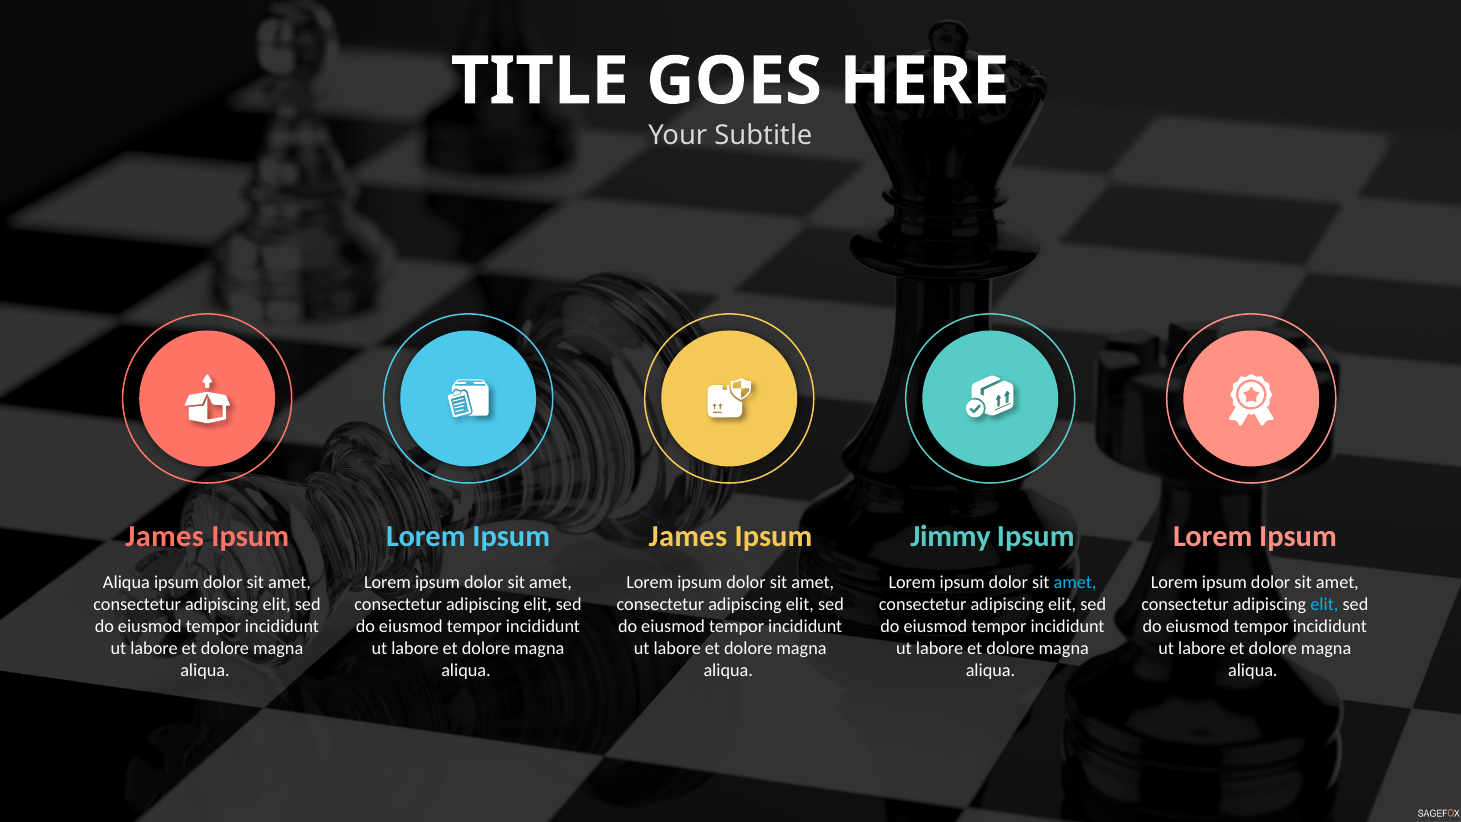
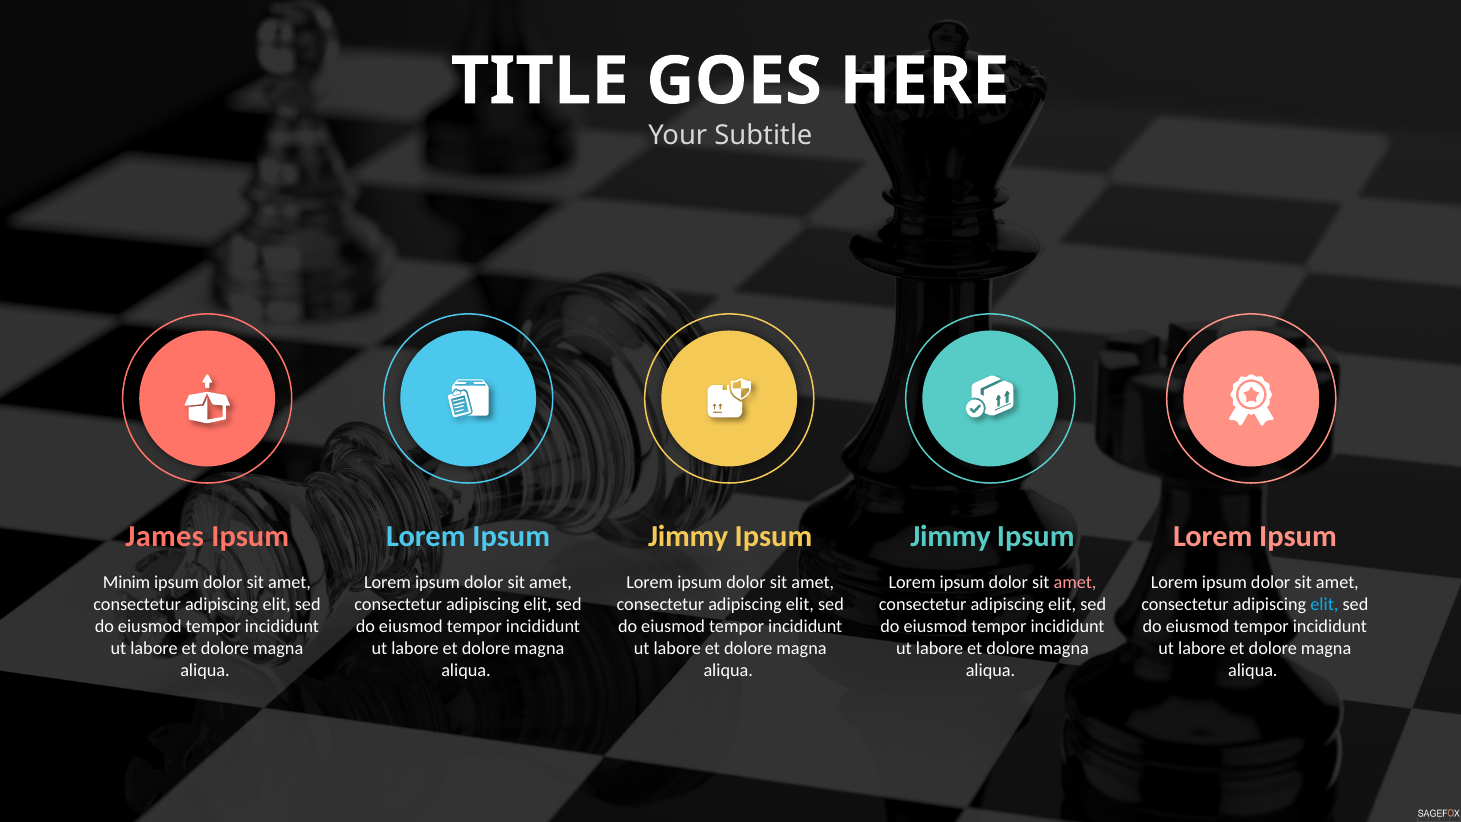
James at (688, 536): James -> Jimmy
Aliqua at (126, 582): Aliqua -> Minim
amet at (1075, 582) colour: light blue -> pink
